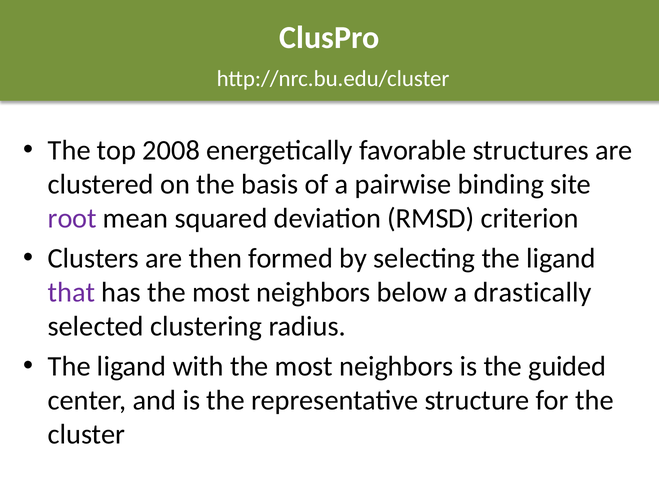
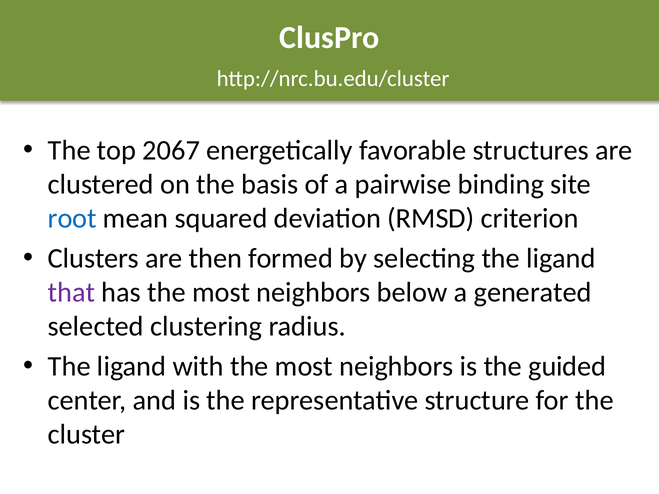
2008: 2008 -> 2067
root colour: purple -> blue
drastically: drastically -> generated
